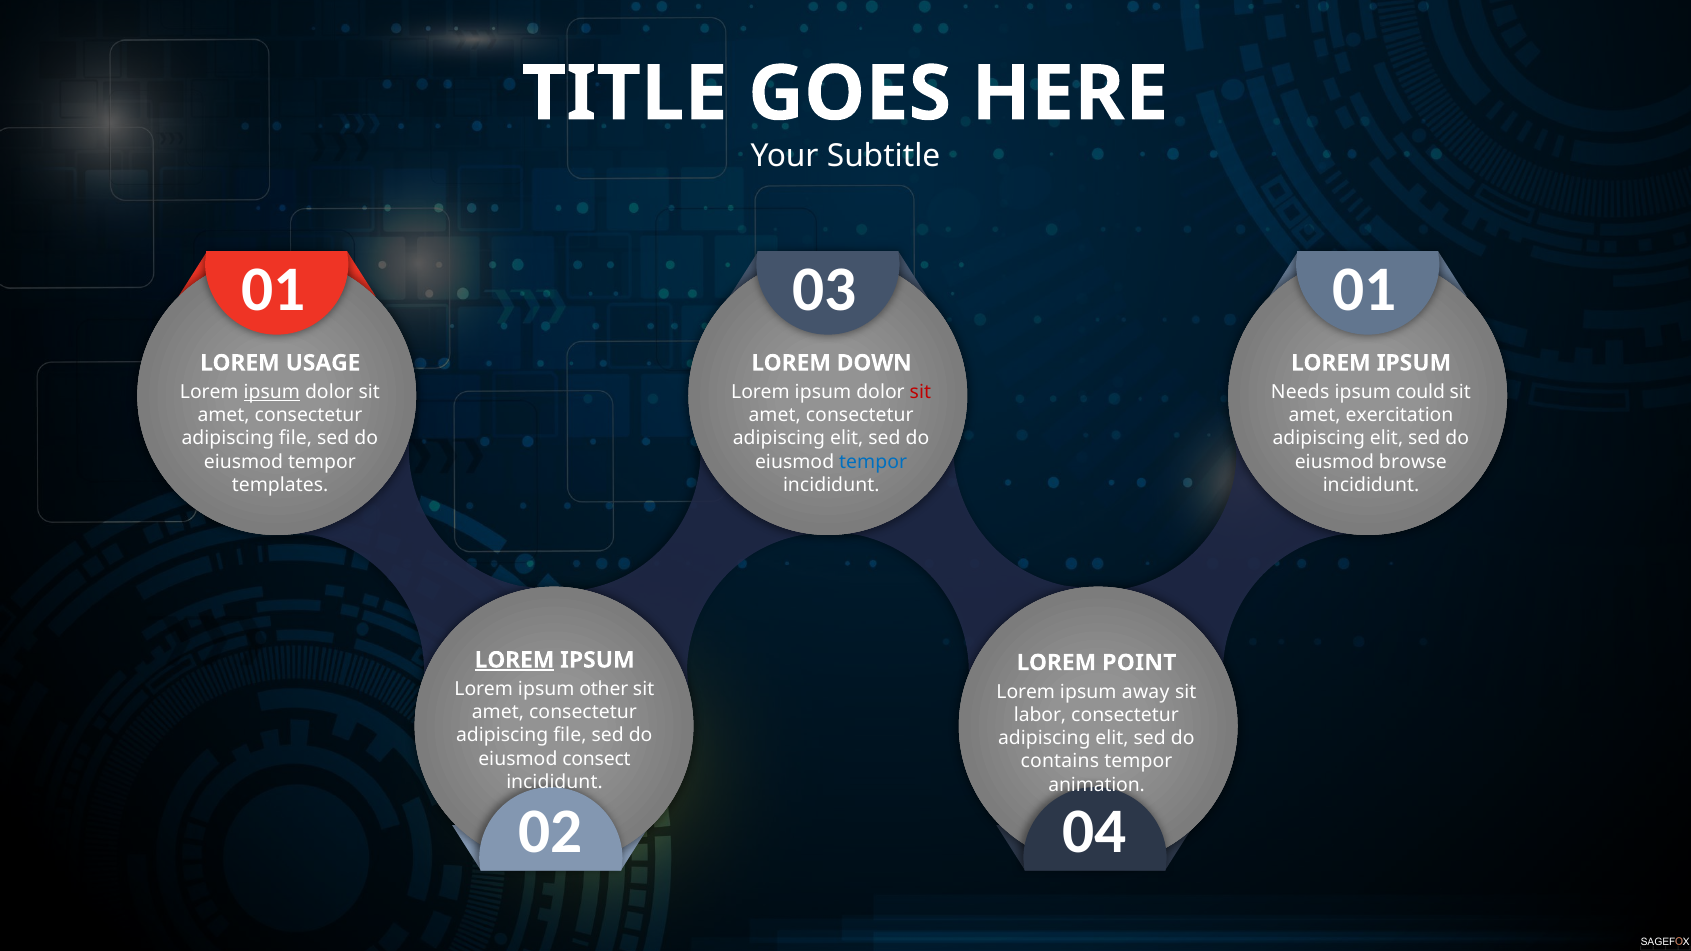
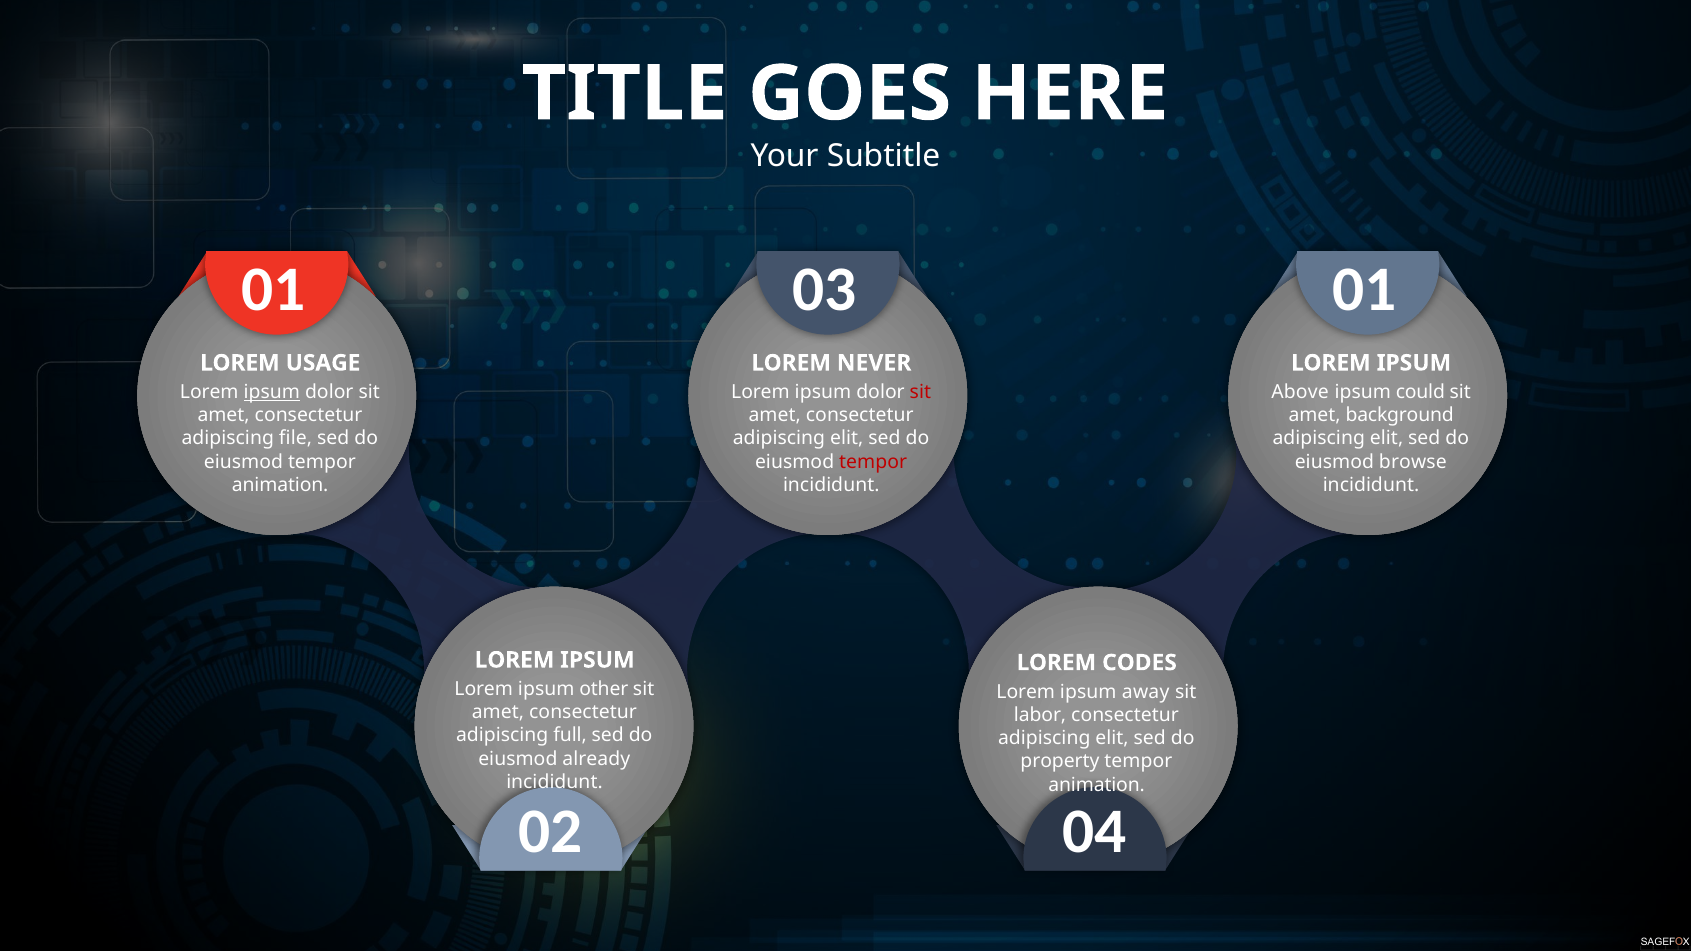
DOWN: DOWN -> NEVER
Needs: Needs -> Above
exercitation: exercitation -> background
tempor at (873, 462) colour: blue -> red
templates at (280, 485): templates -> animation
LOREM at (514, 660) underline: present -> none
POINT: POINT -> CODES
file at (570, 736): file -> full
consect: consect -> already
contains: contains -> property
